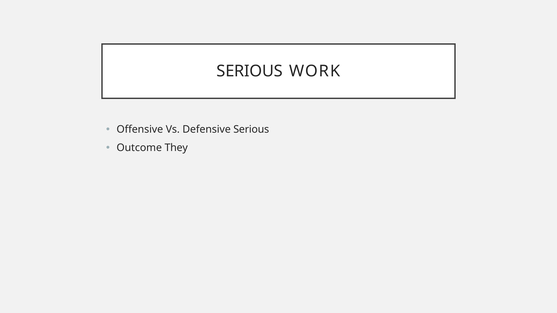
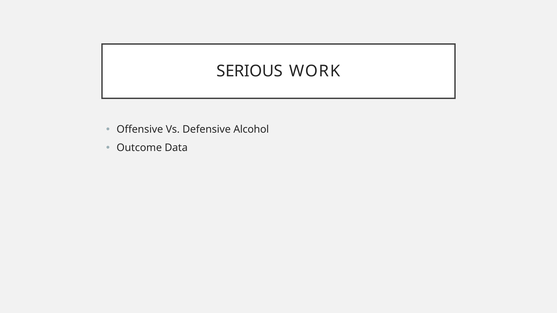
Defensive Serious: Serious -> Alcohol
They: They -> Data
